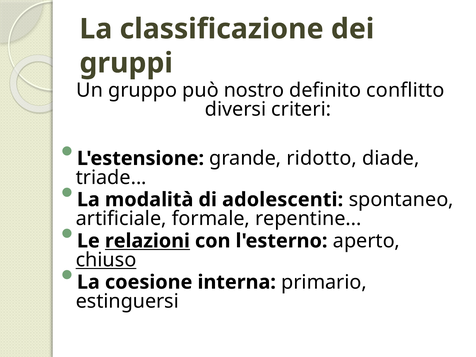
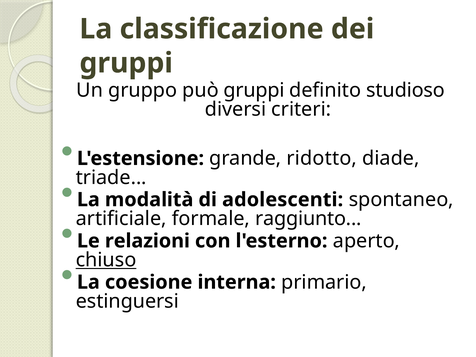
può nostro: nostro -> gruppi
conflitto: conflitto -> studioso
repentine: repentine -> raggiunto
relazioni underline: present -> none
